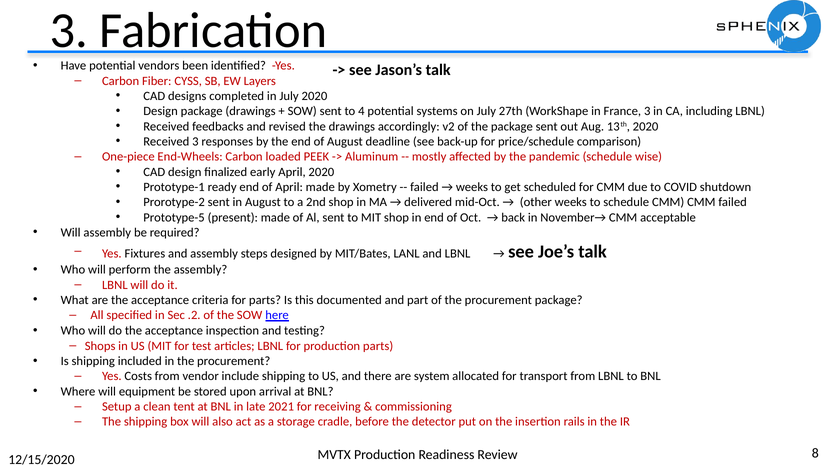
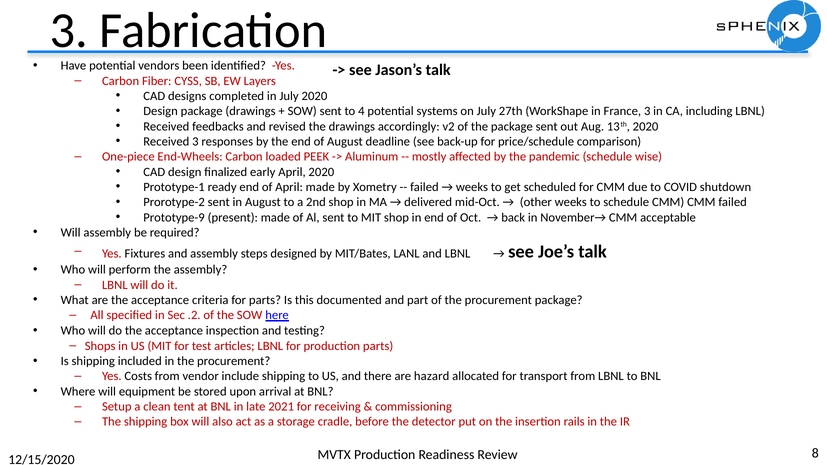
Prototype-5: Prototype-5 -> Prototype-9
system: system -> hazard
